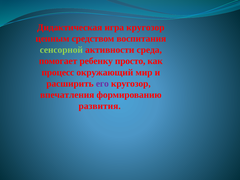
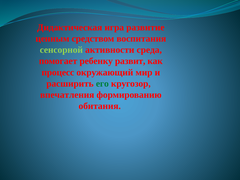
игра кругозор: кругозор -> развитие
просто: просто -> развит
его colour: purple -> green
развития: развития -> обитания
